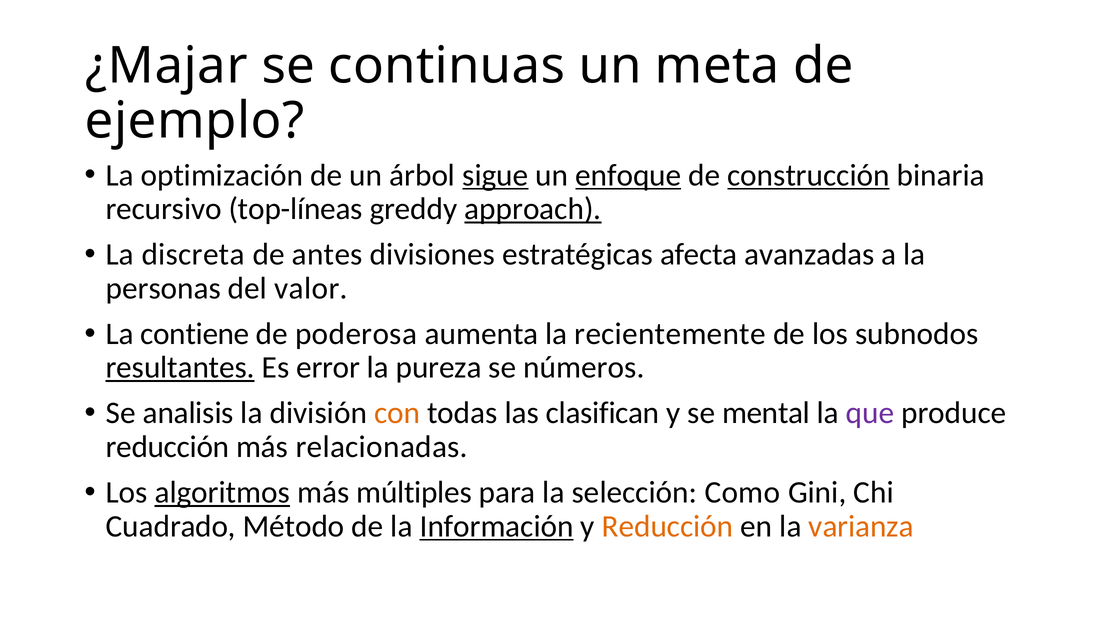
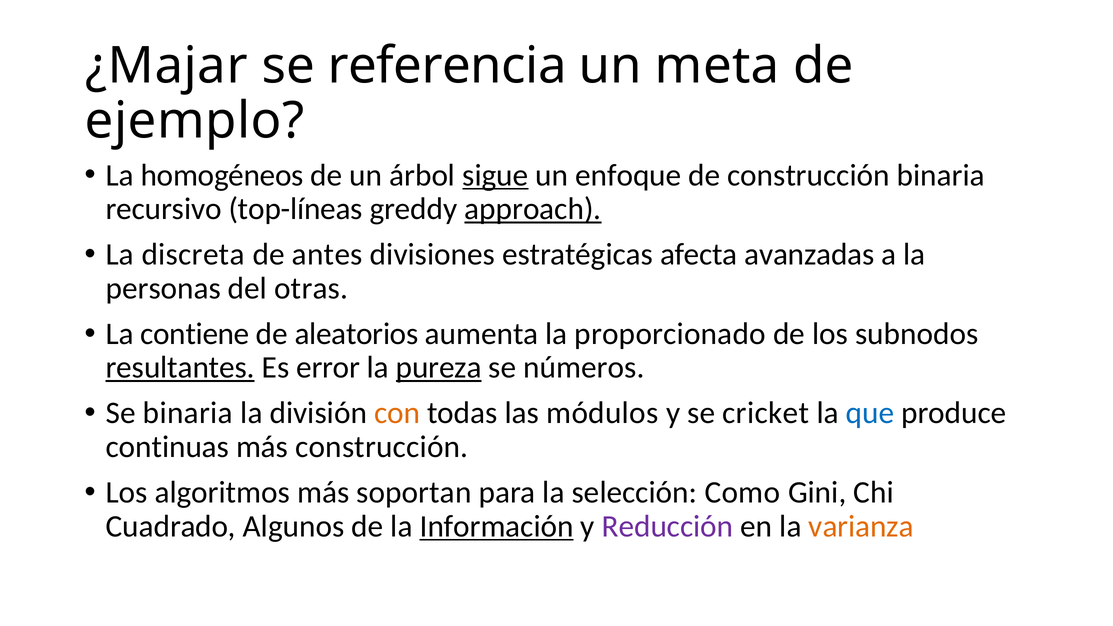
continuas: continuas -> referencia
optimización: optimización -> homogéneos
enfoque underline: present -> none
construcción at (808, 175) underline: present -> none
valor: valor -> otras
poderosa: poderosa -> aleatorios
recientemente: recientemente -> proporcionado
pureza underline: none -> present
Se analisis: analisis -> binaria
clasifican: clasifican -> módulos
mental: mental -> cricket
que colour: purple -> blue
reducción at (167, 447): reducción -> continuas
más relacionadas: relacionadas -> construcción
algoritmos underline: present -> none
múltiples: múltiples -> soportan
Método: Método -> Algunos
Reducción at (667, 526) colour: orange -> purple
